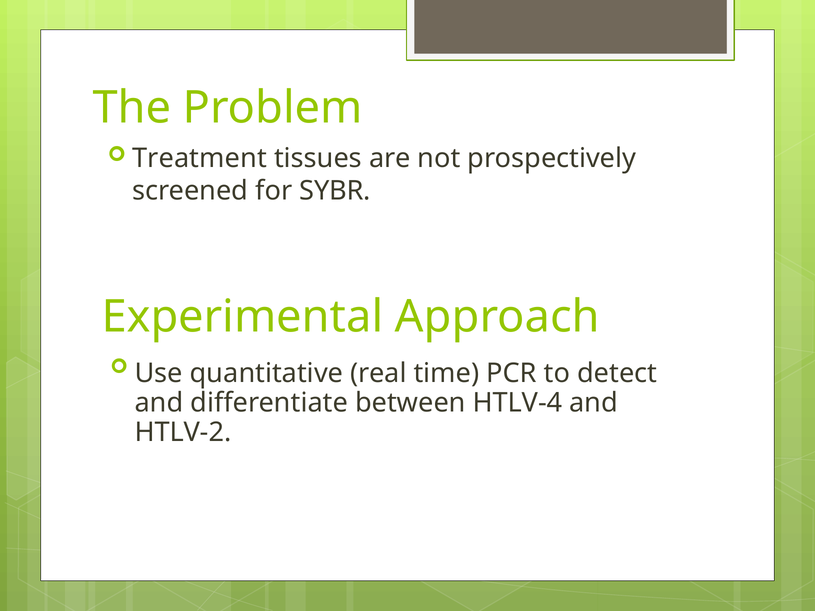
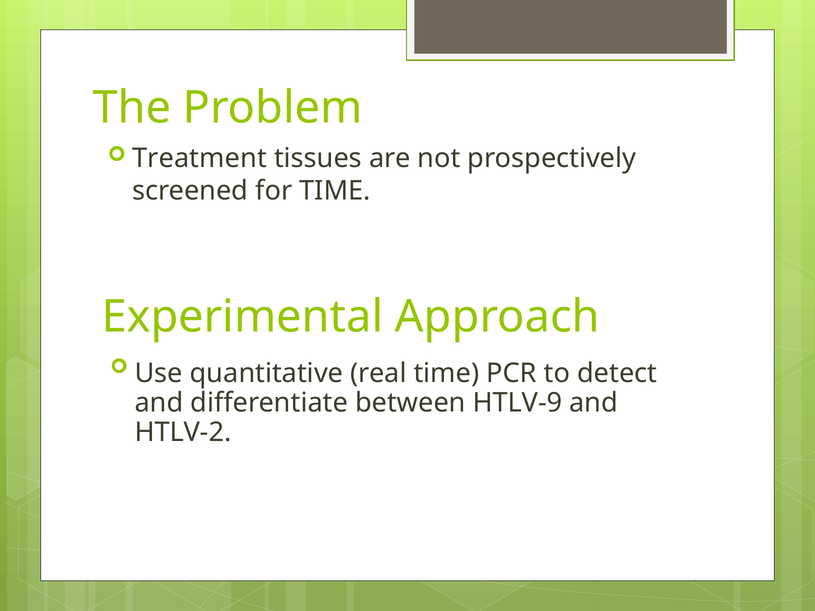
for SYBR: SYBR -> TIME
HTLV-4: HTLV-4 -> HTLV-9
